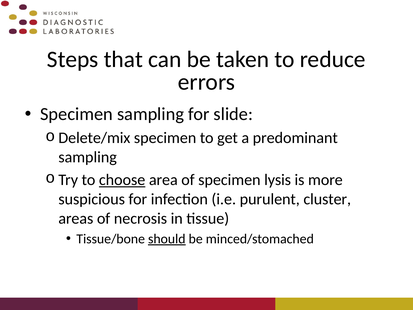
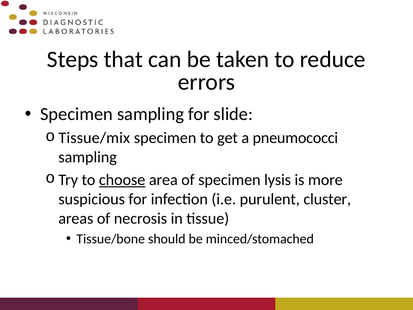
Delete/mix: Delete/mix -> Tissue/mix
predominant: predominant -> pneumococci
should underline: present -> none
